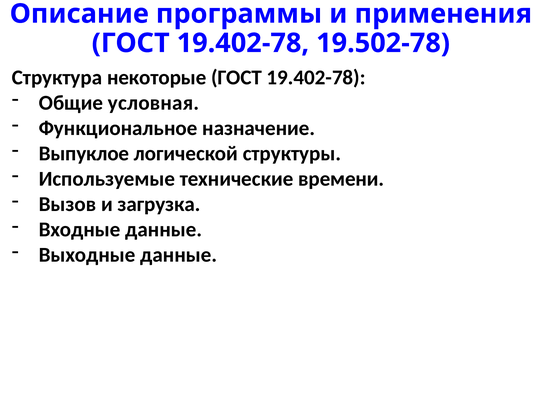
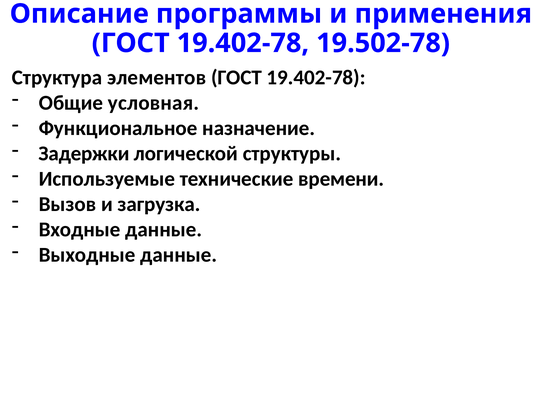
некоторые: некоторые -> элементов
Выпуклое: Выпуклое -> Задержки
